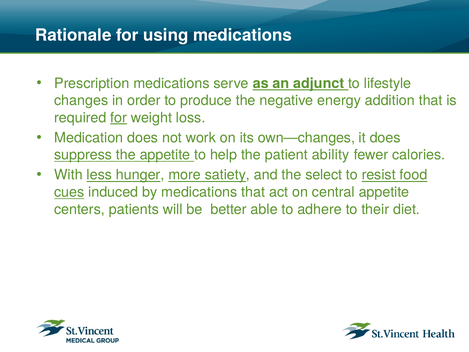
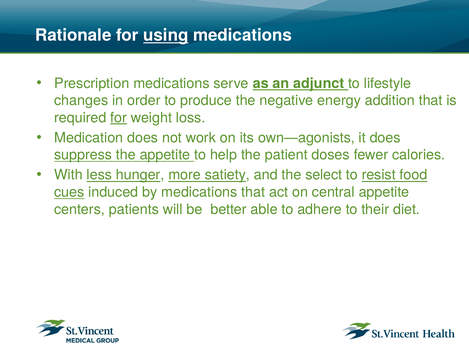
using underline: none -> present
own—changes: own—changes -> own—agonists
ability: ability -> doses
